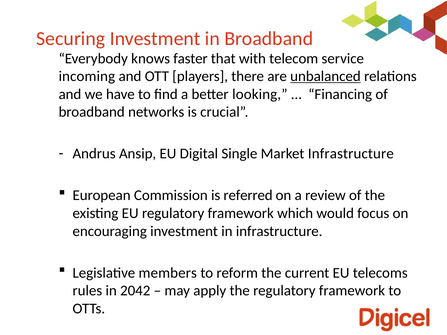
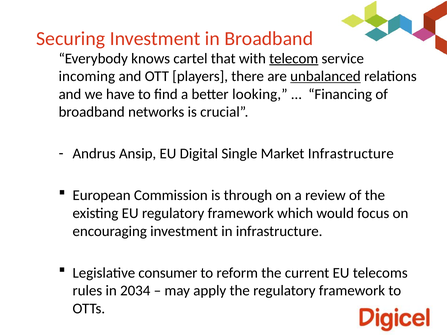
faster: faster -> cartel
telecom underline: none -> present
referred: referred -> through
members: members -> consumer
2042: 2042 -> 2034
